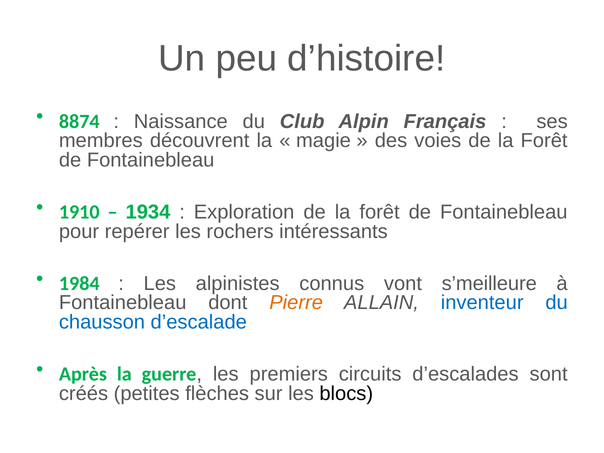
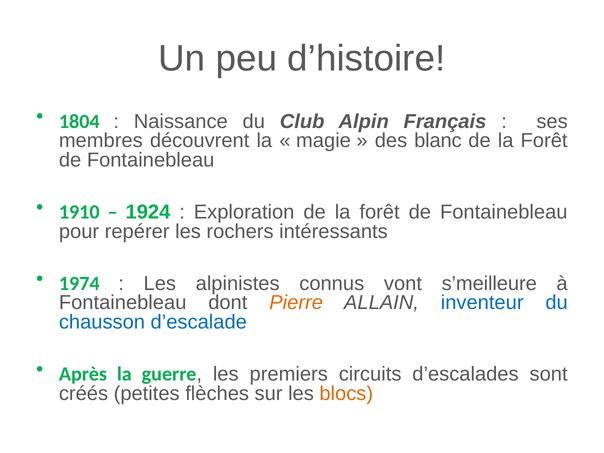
8874: 8874 -> 1804
voies: voies -> blanc
1934: 1934 -> 1924
1984: 1984 -> 1974
blocs colour: black -> orange
